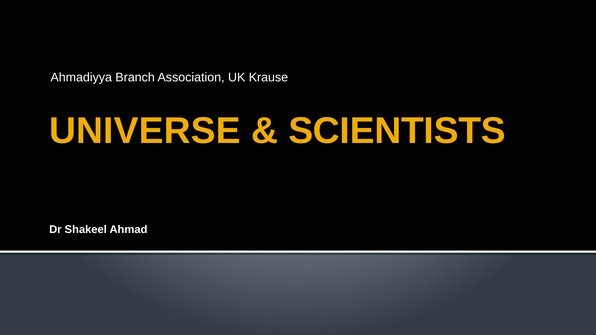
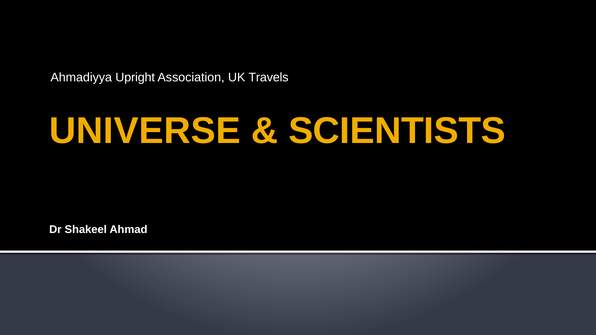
Branch: Branch -> Upright
Krause: Krause -> Travels
